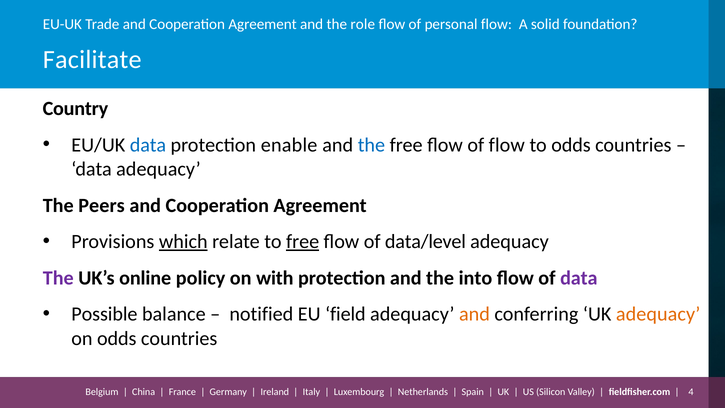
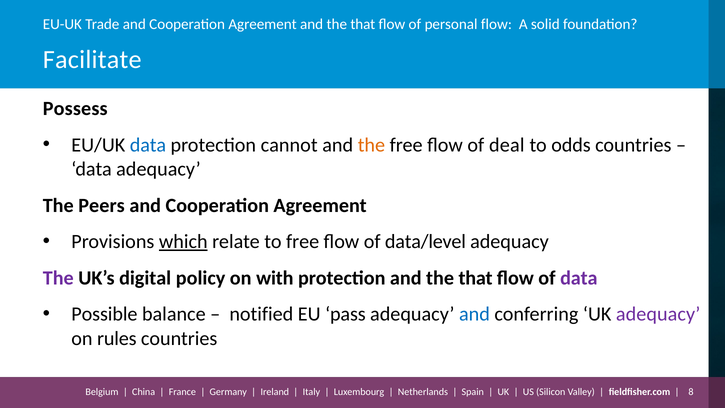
Agreement and the role: role -> that
Country: Country -> Possess
enable: enable -> cannot
the at (371, 145) colour: blue -> orange
of flow: flow -> deal
free at (303, 242) underline: present -> none
online: online -> digital
protection and the into: into -> that
field: field -> pass
and at (474, 314) colour: orange -> blue
adequacy at (658, 314) colour: orange -> purple
on odds: odds -> rules
4: 4 -> 8
